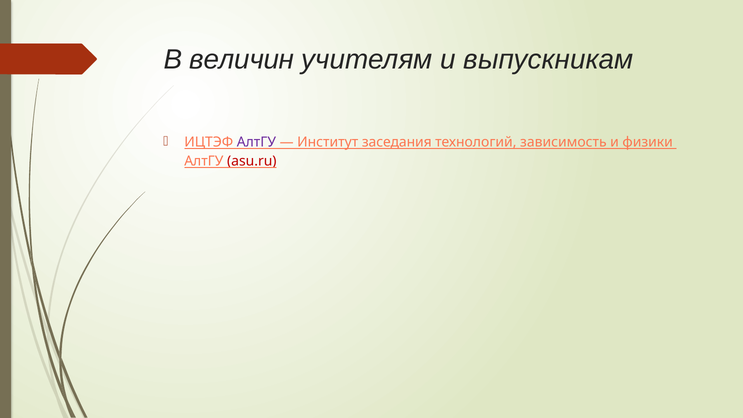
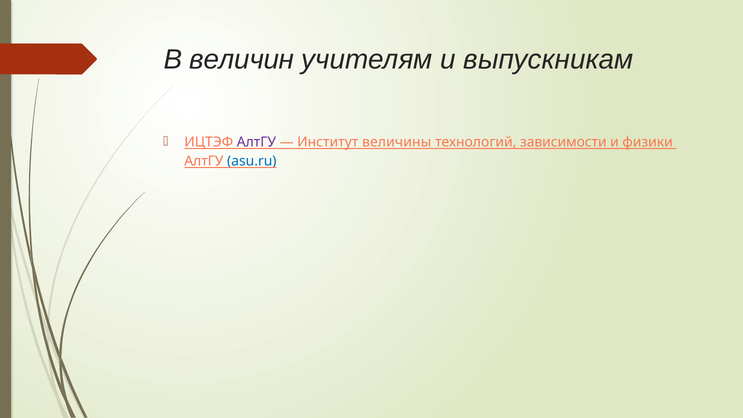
заседания: заседания -> величины
зависимость: зависимость -> зависимости
asu.ru colour: red -> blue
